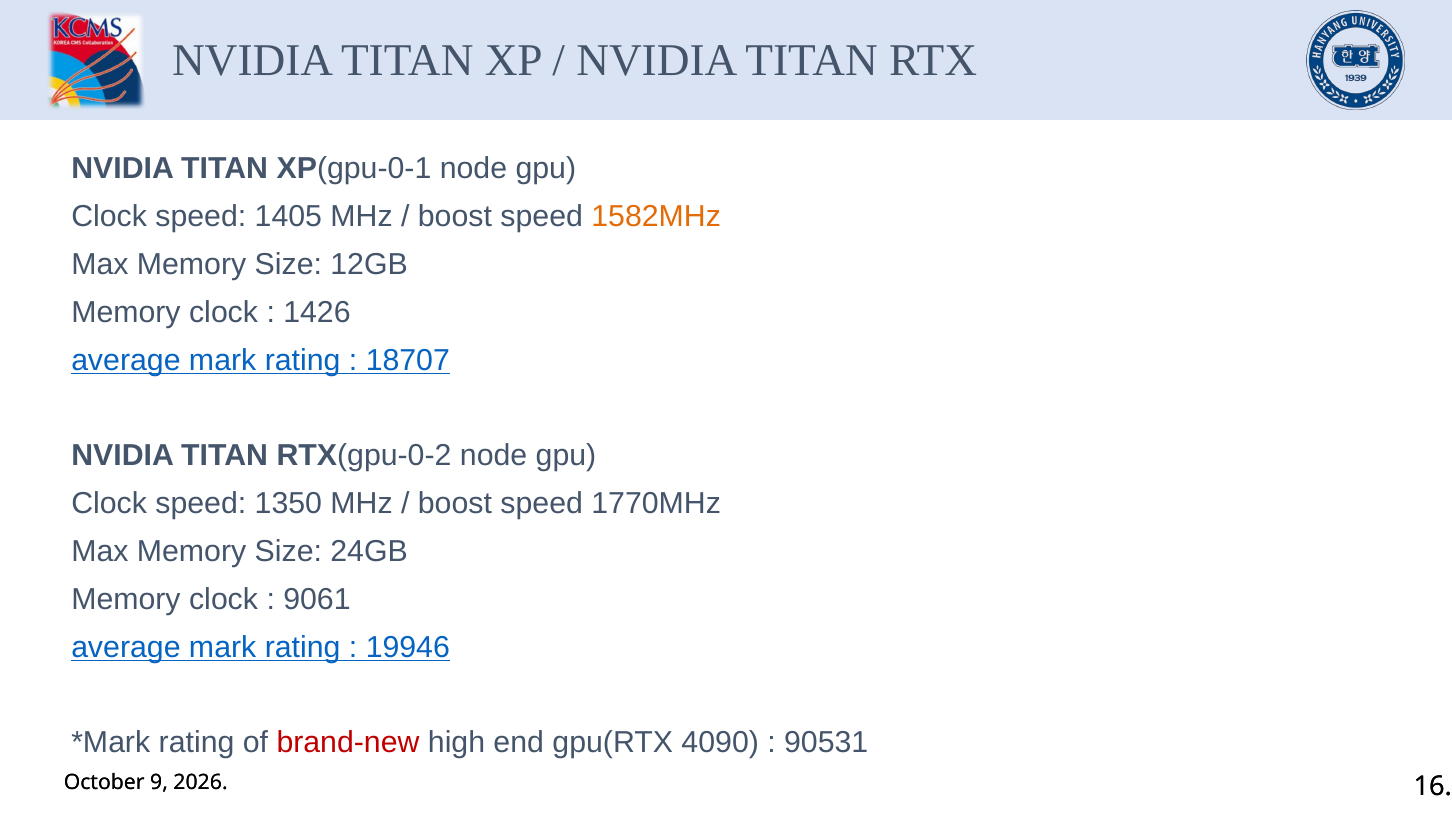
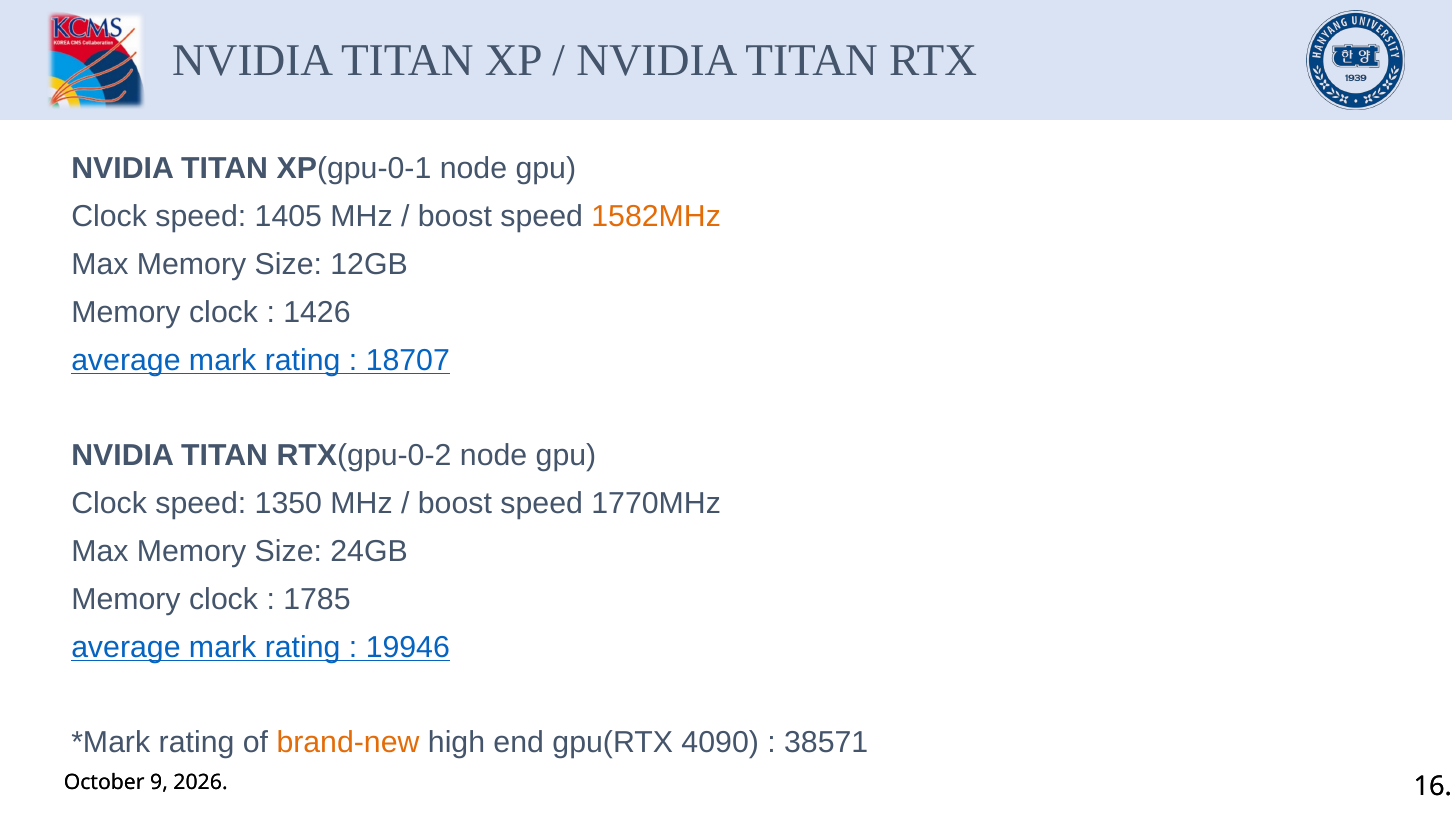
9061: 9061 -> 1785
brand-new colour: red -> orange
90531: 90531 -> 38571
